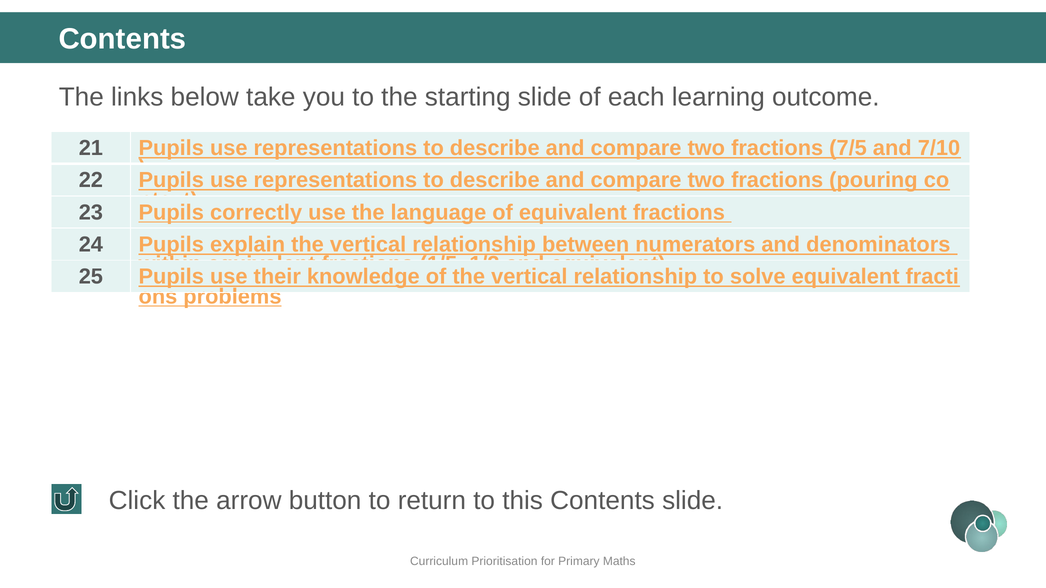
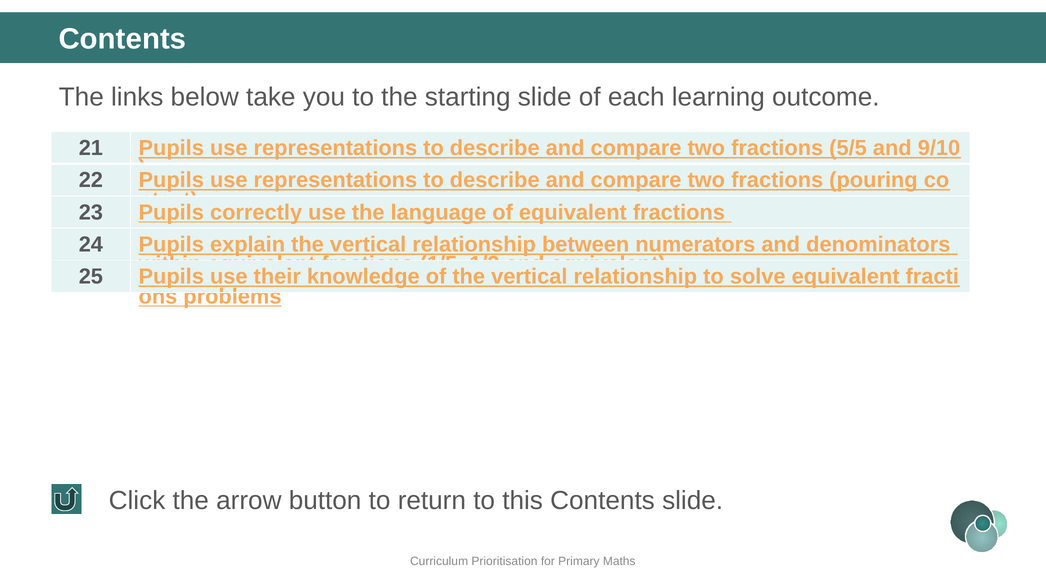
7/5: 7/5 -> 5/5
7/10: 7/10 -> 9/10
